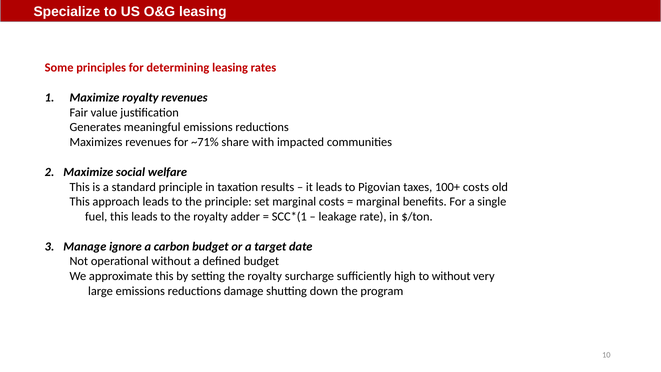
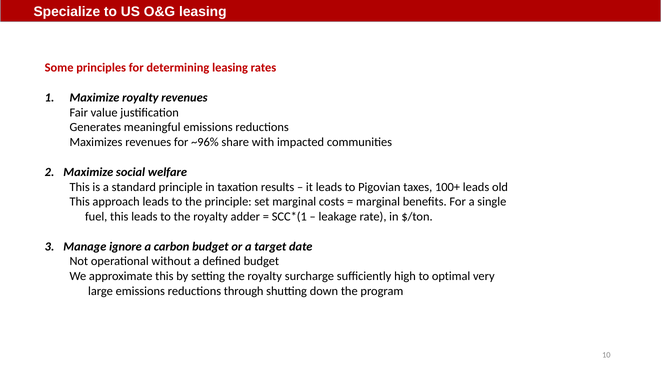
~71%: ~71% -> ~96%
100+ costs: costs -> leads
to without: without -> optimal
damage: damage -> through
